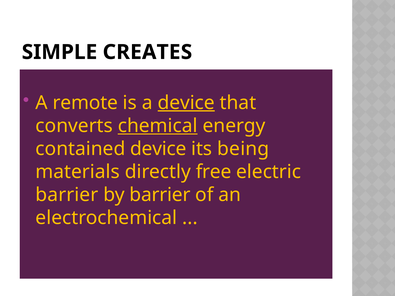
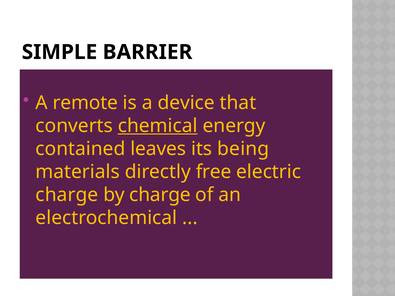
CREATES: CREATES -> BARRIER
device at (186, 103) underline: present -> none
contained device: device -> leaves
barrier at (67, 195): barrier -> charge
by barrier: barrier -> charge
